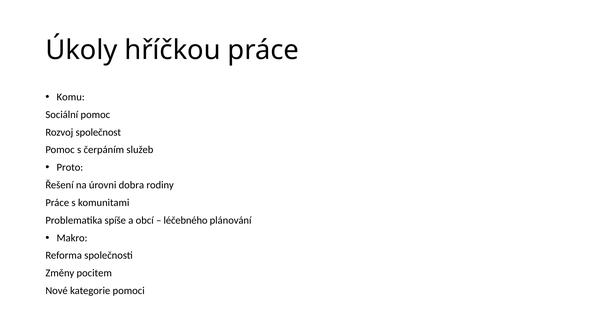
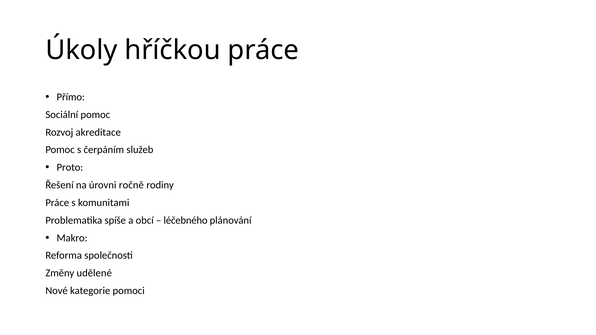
Komu: Komu -> Přímo
společnost: společnost -> akreditace
dobra: dobra -> ročně
pocitem: pocitem -> udělené
